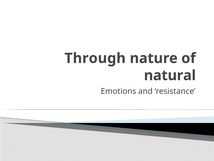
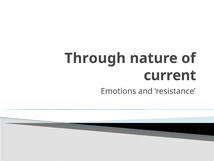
natural: natural -> current
